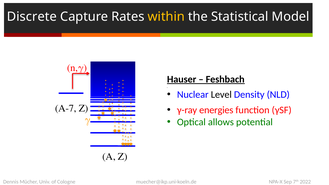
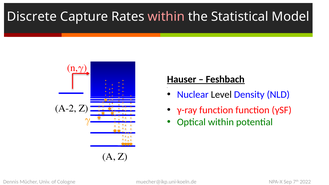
within at (166, 17) colour: yellow -> pink
A-7: A-7 -> A-2
γ-ray energies: energies -> function
Optical allows: allows -> within
